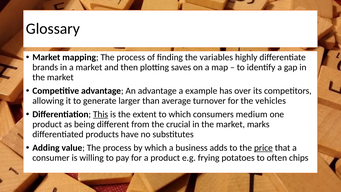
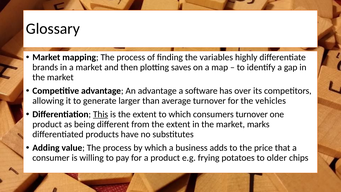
example: example -> software
consumers medium: medium -> turnover
from the crucial: crucial -> extent
price underline: present -> none
often: often -> older
